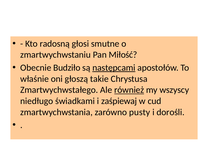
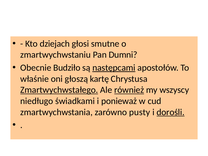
radosną: radosną -> dziejach
Miłość: Miłość -> Dumni
takie: takie -> kartę
Zmartwychwstałego underline: none -> present
zaśpiewaj: zaśpiewaj -> ponieważ
dorośli underline: none -> present
